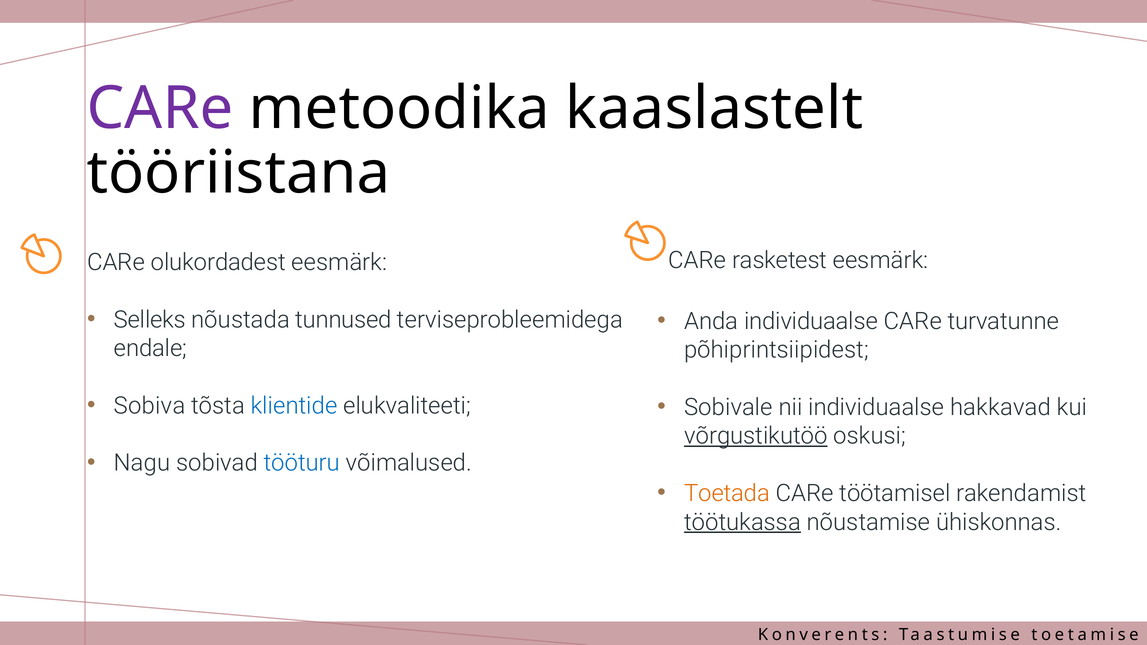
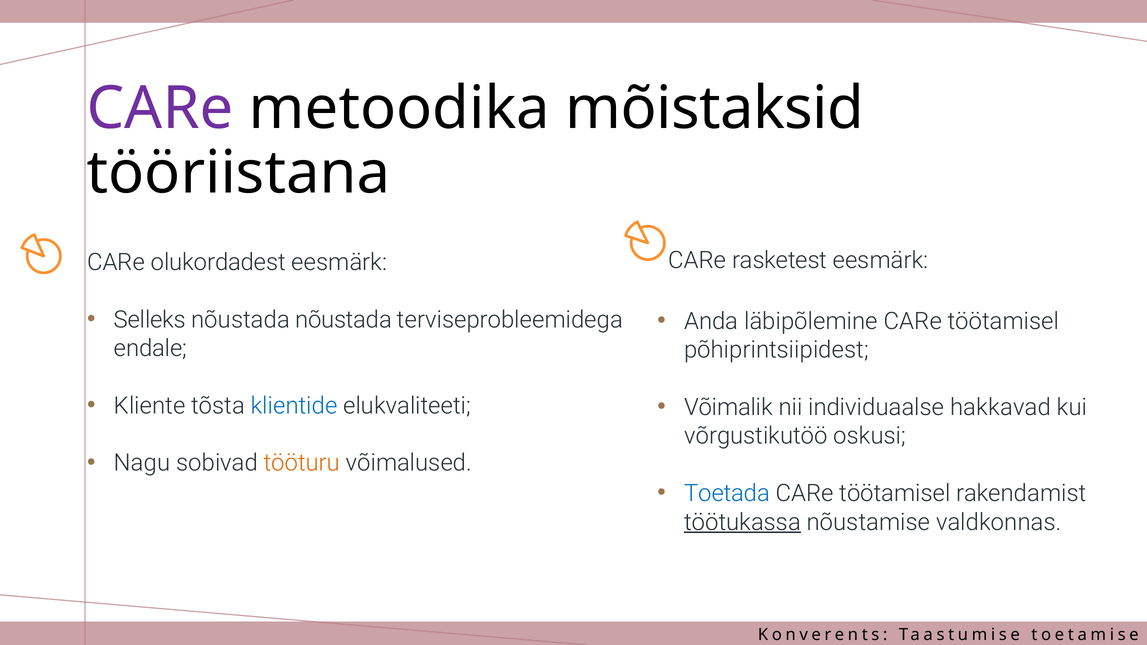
kaaslastelt: kaaslastelt -> mõistaksid
nõustada tunnused: tunnused -> nõustada
Anda individuaalse: individuaalse -> läbipõlemine
turvatunne at (1003, 321): turvatunne -> töötamisel
Sobiva: Sobiva -> Kliente
Sobivale: Sobivale -> Võimalik
võrgustikutöö underline: present -> none
tööturu colour: blue -> orange
Toetada colour: orange -> blue
ühiskonnas: ühiskonnas -> valdkonnas
